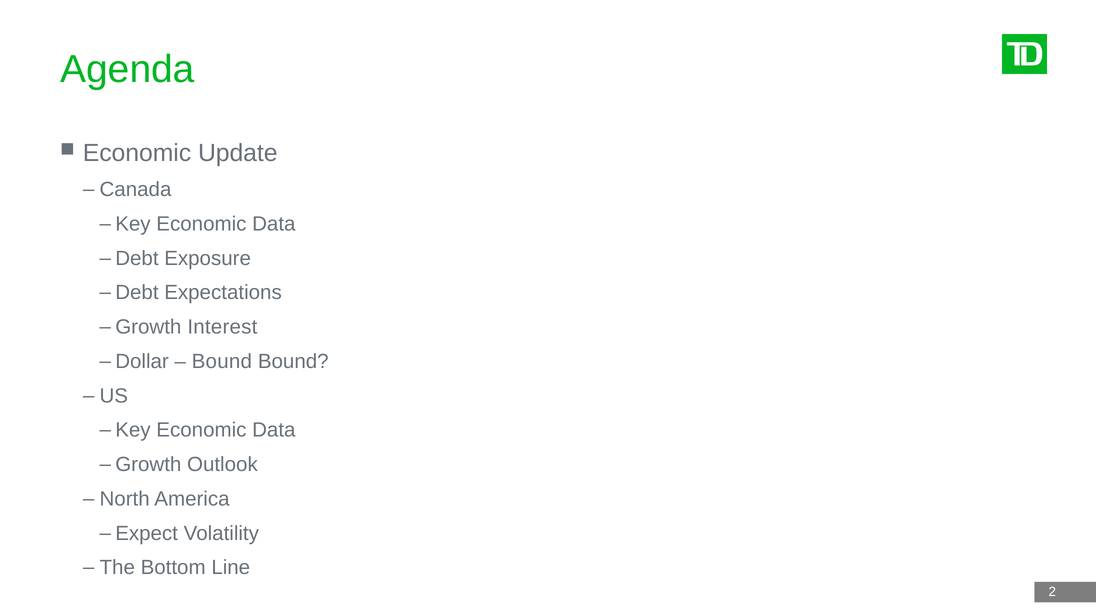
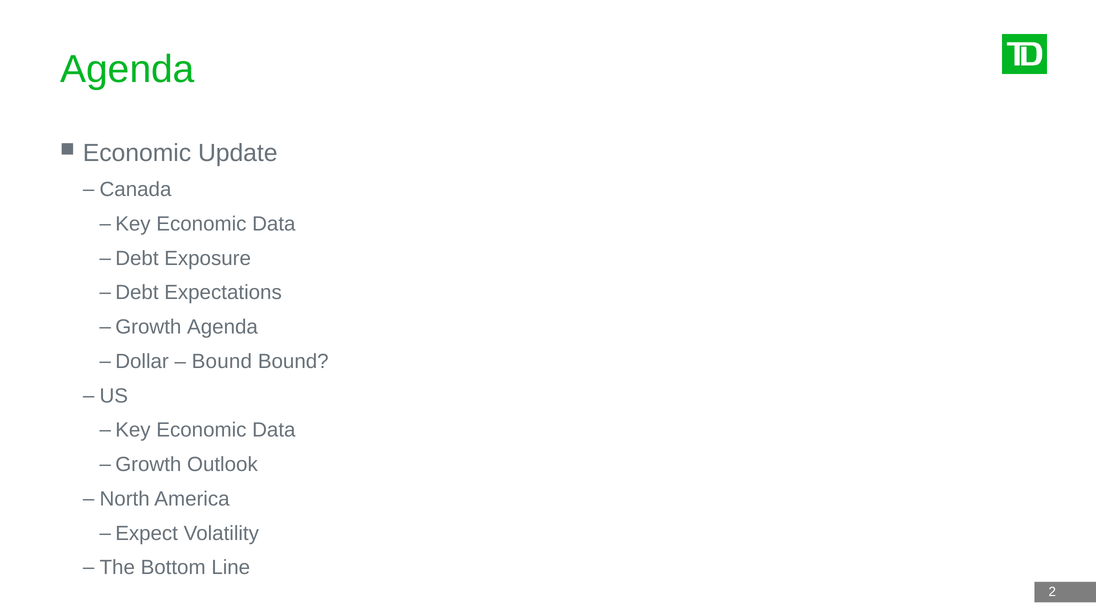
Growth Interest: Interest -> Agenda
